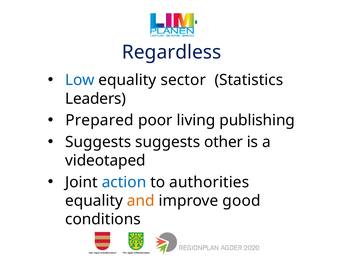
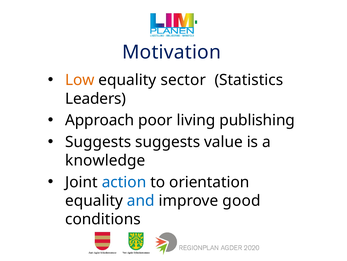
Regardless: Regardless -> Motivation
Low colour: blue -> orange
Prepared: Prepared -> Approach
other: other -> value
videotaped: videotaped -> knowledge
authorities: authorities -> orientation
and colour: orange -> blue
